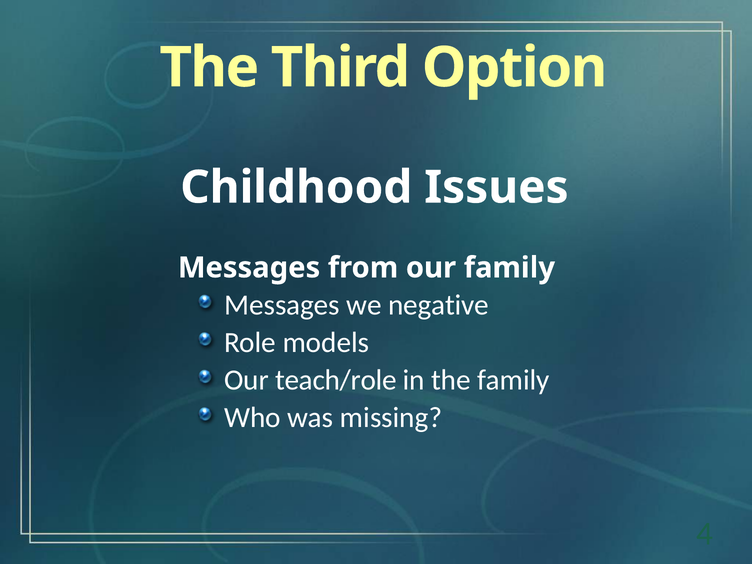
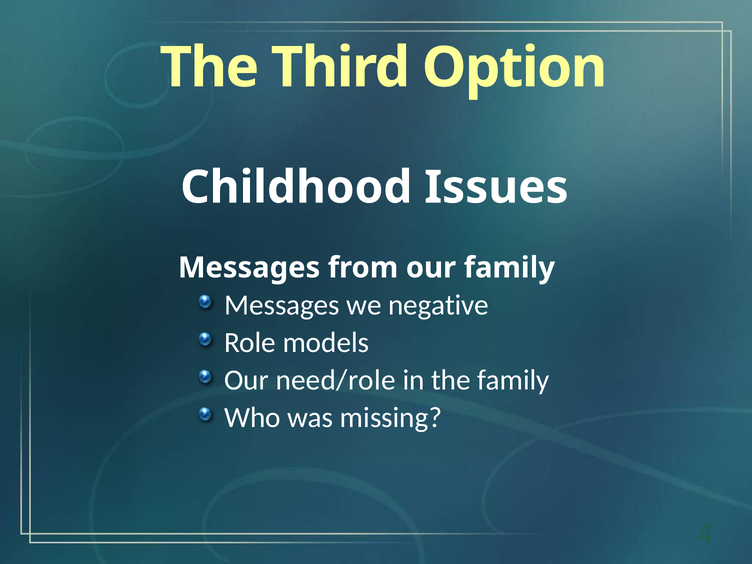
teach/role: teach/role -> need/role
